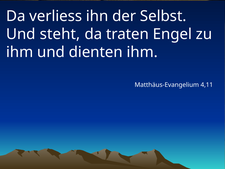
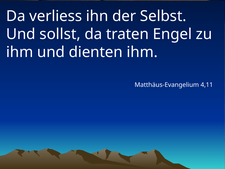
steht: steht -> sollst
